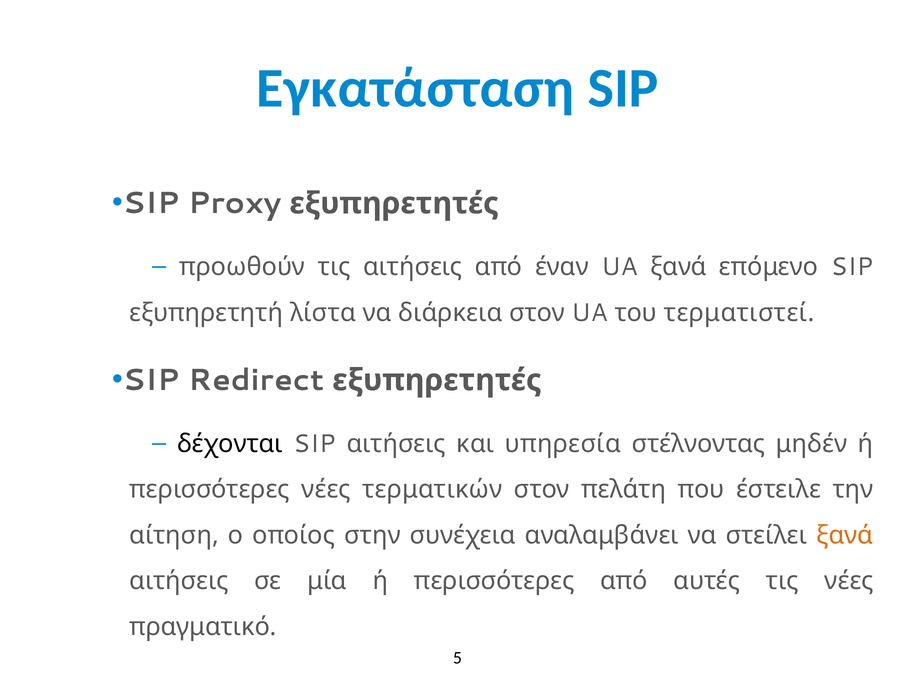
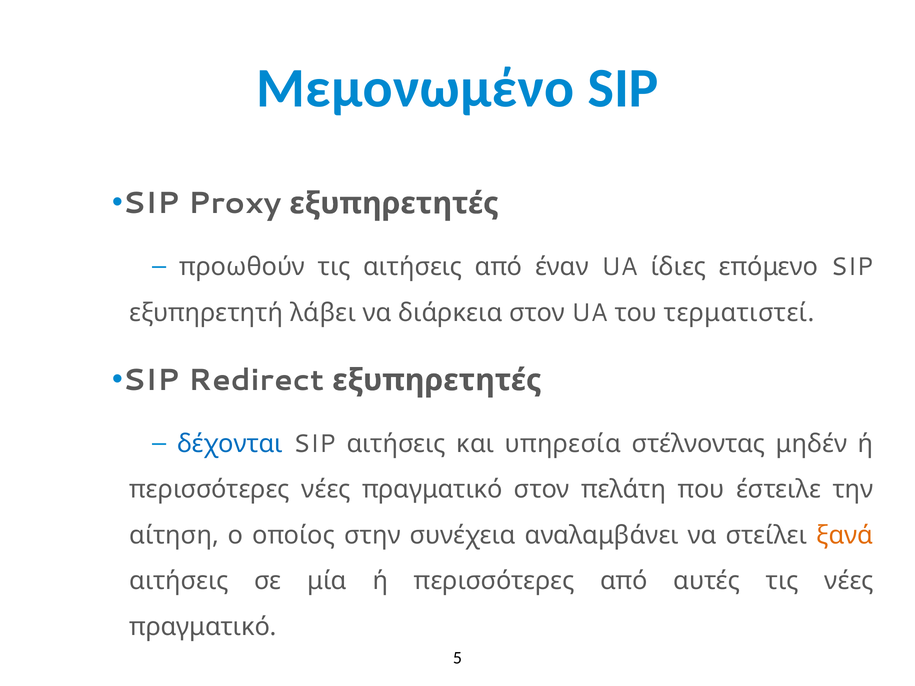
Εγκατάσταση: Εγκατάσταση -> Μεμονωμένο
UA ξανά: ξανά -> ίδιες
λίστα: λίστα -> λάβει
δέχονται colour: black -> blue
περισσότερες νέες τερματικών: τερματικών -> πραγματικό
